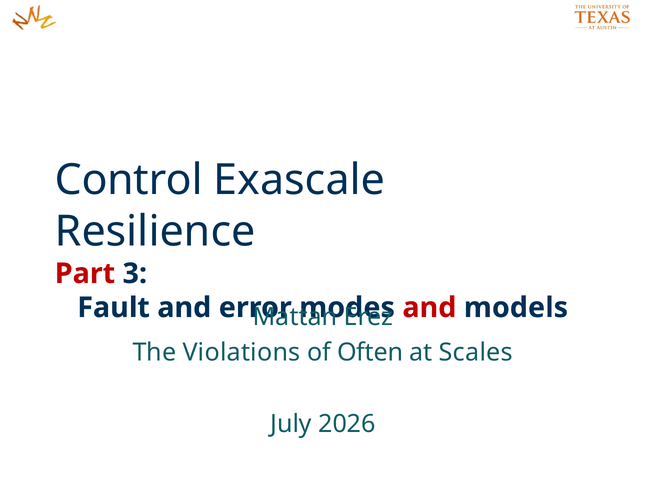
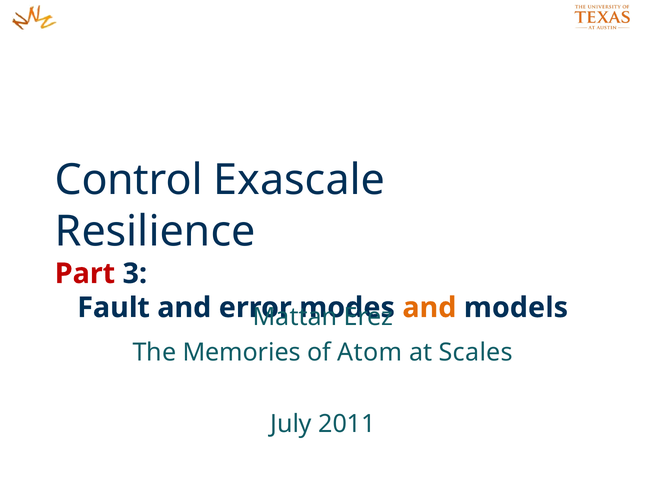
and at (429, 308) colour: red -> orange
Violations: Violations -> Memories
Often: Often -> Atom
2026: 2026 -> 2011
